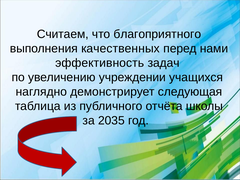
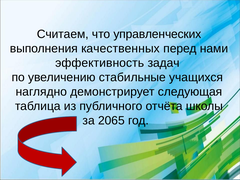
благоприятного: благоприятного -> управленческих
учреждении: учреждении -> стабильные
2035: 2035 -> 2065
